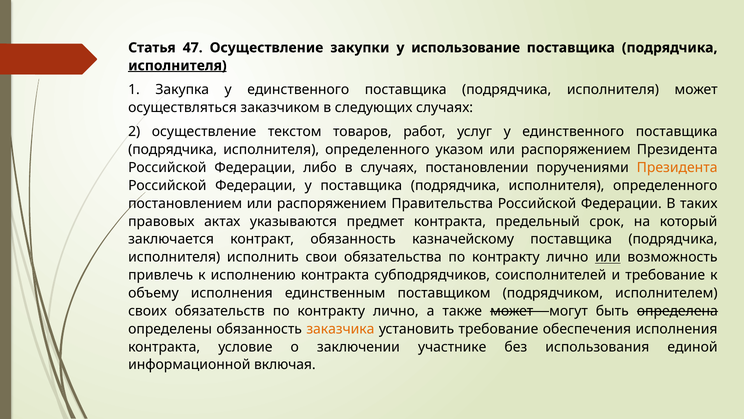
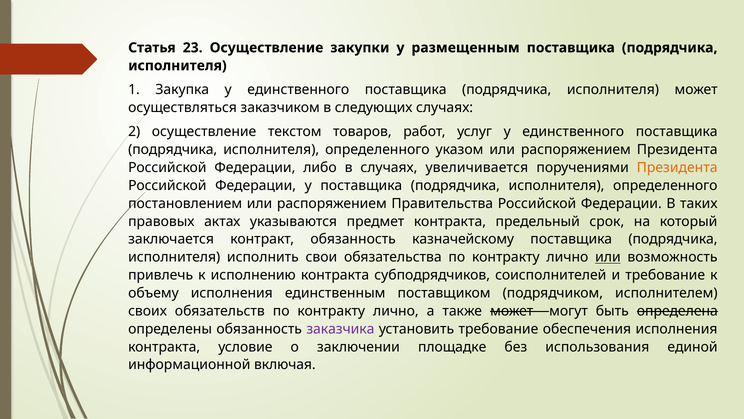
47: 47 -> 23
использование: использование -> размещенным
исполнителя at (177, 66) underline: present -> none
постановлении: постановлении -> увеличивается
заказчика colour: orange -> purple
участнике: участнике -> площадке
